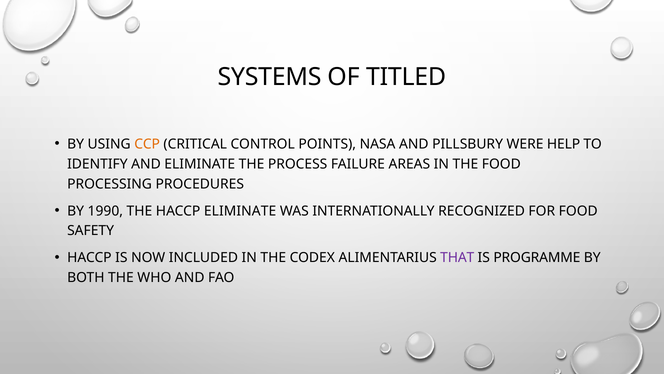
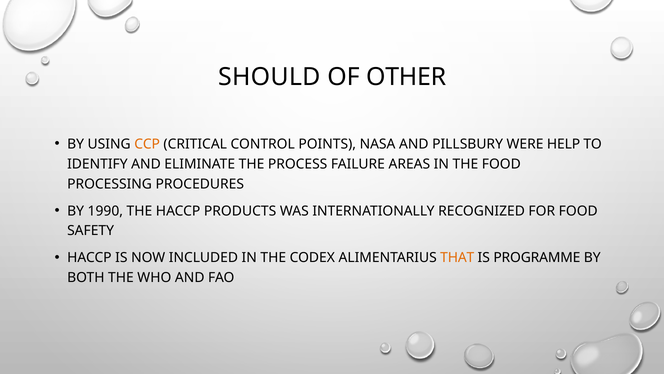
SYSTEMS: SYSTEMS -> SHOULD
TITLED: TITLED -> OTHER
HACCP ELIMINATE: ELIMINATE -> PRODUCTS
THAT colour: purple -> orange
